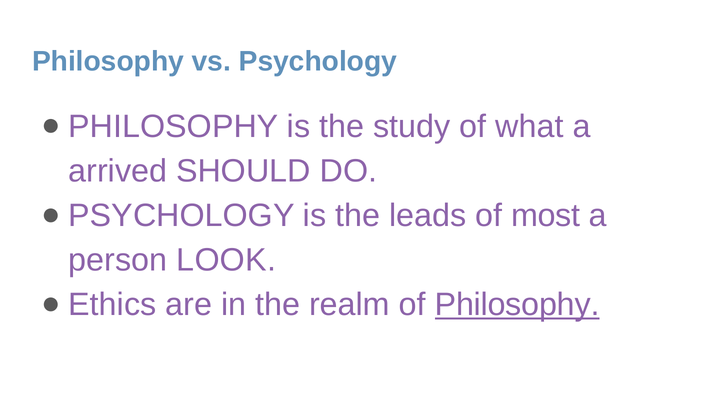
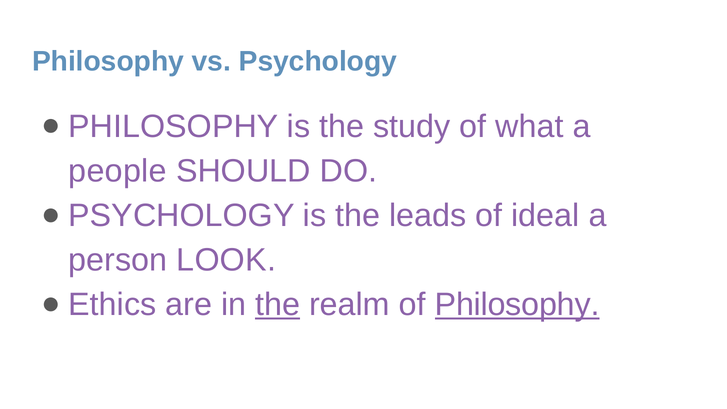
arrived: arrived -> people
most: most -> ideal
the at (278, 305) underline: none -> present
